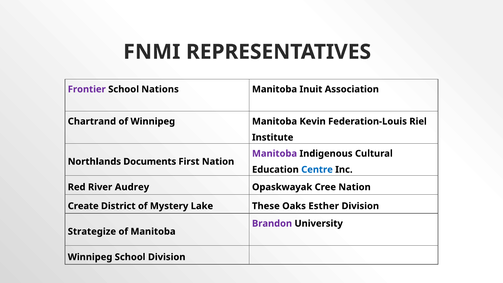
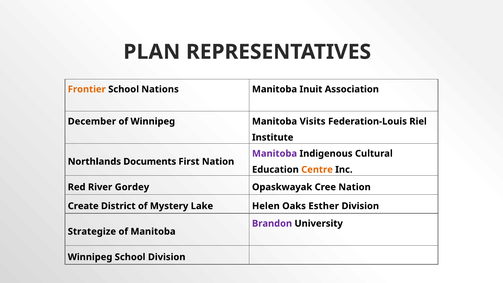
FNMI: FNMI -> PLAN
Frontier colour: purple -> orange
Chartrand: Chartrand -> December
Kevin: Kevin -> Visits
Centre colour: blue -> orange
Audrey: Audrey -> Gordey
These: These -> Helen
